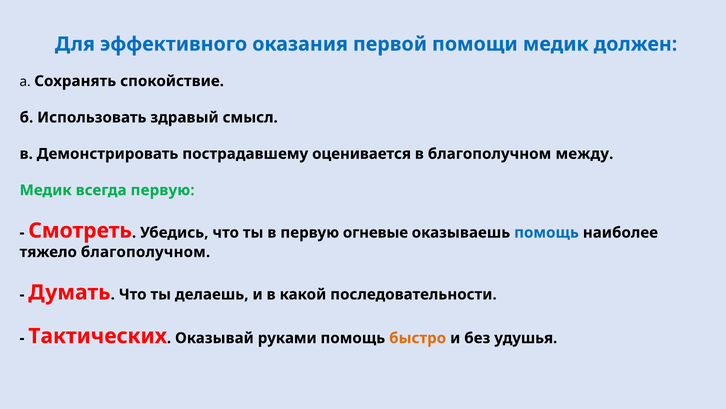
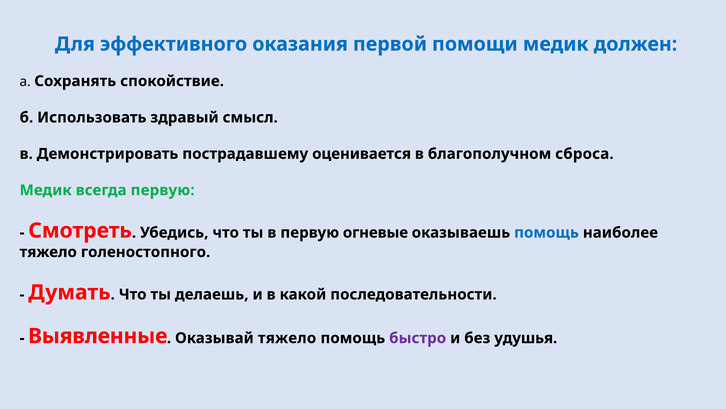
между: между -> сброса
тяжело благополучном: благополучном -> голеностопного
Тактических: Тактических -> Выявленные
Оказывай руками: руками -> тяжело
быстро colour: orange -> purple
